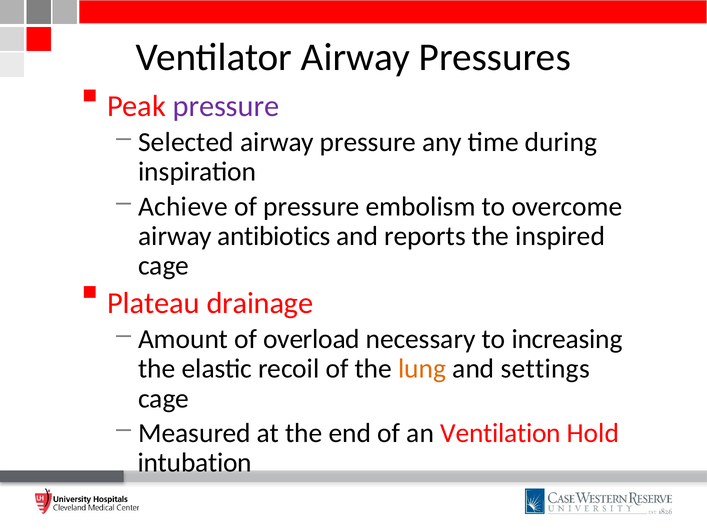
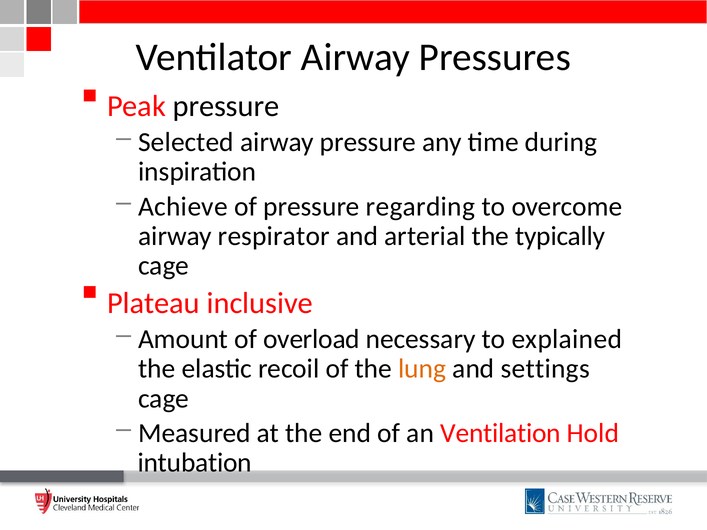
pressure at (226, 106) colour: purple -> black
embolism: embolism -> regarding
antibiotics: antibiotics -> respirator
reports: reports -> arterial
inspired: inspired -> typically
drainage: drainage -> inclusive
increasing: increasing -> explained
